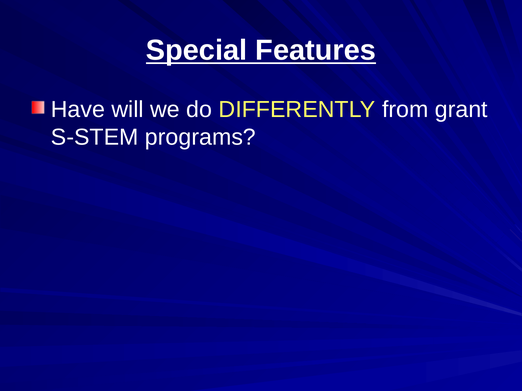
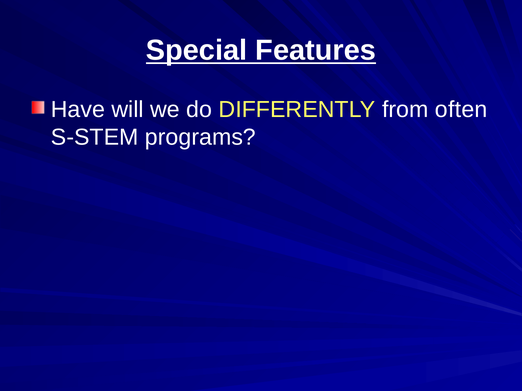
grant: grant -> often
